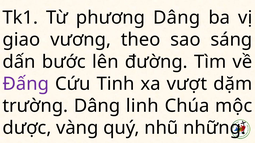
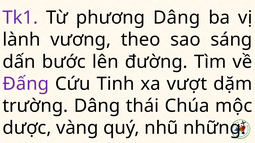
Tk1 colour: black -> purple
giao: giao -> lành
linh: linh -> thái
